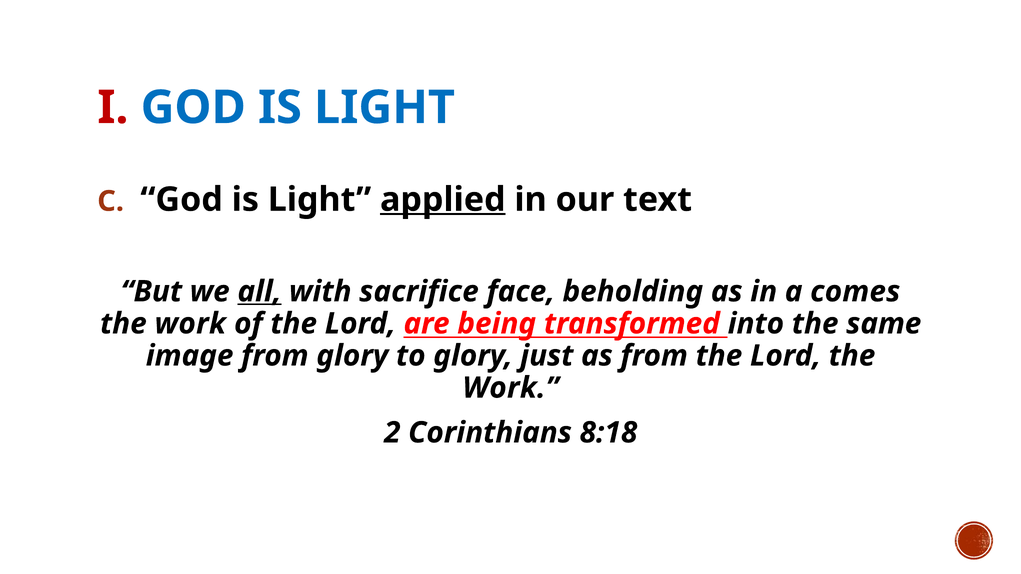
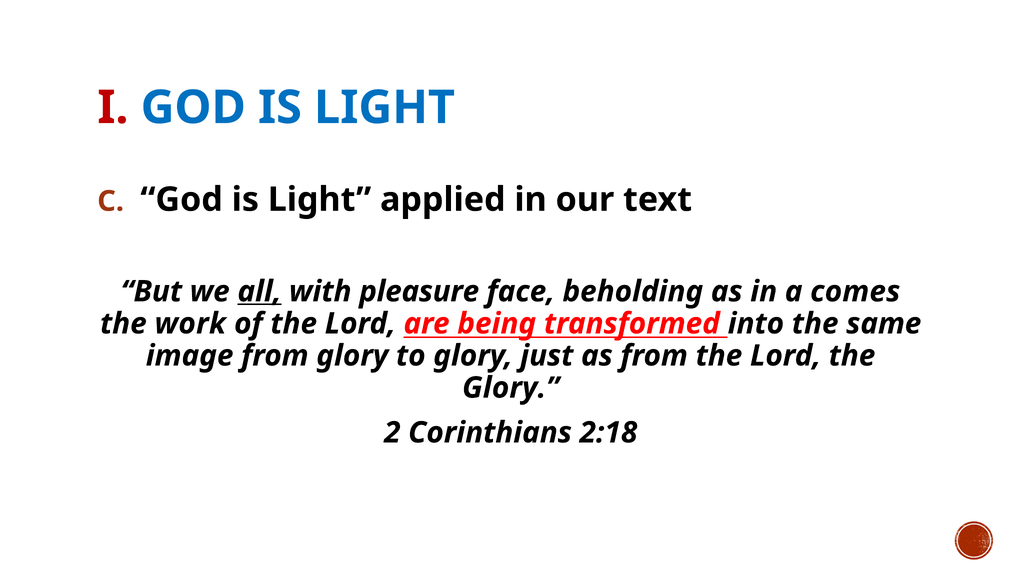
applied underline: present -> none
sacrifice: sacrifice -> pleasure
Work at (511, 388): Work -> Glory
8:18: 8:18 -> 2:18
